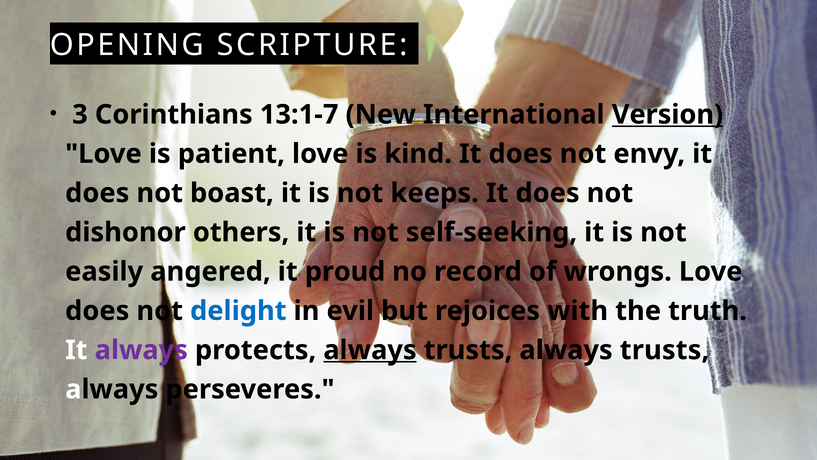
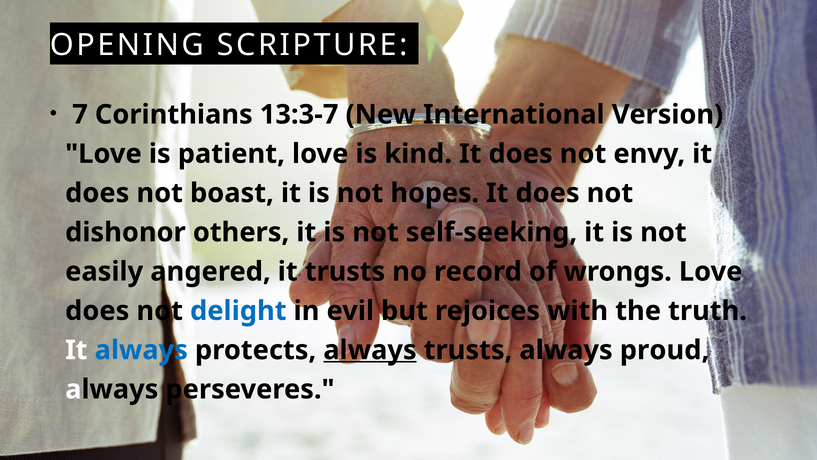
3: 3 -> 7
13:1-7: 13:1-7 -> 13:3-7
Version underline: present -> none
keeps: keeps -> hopes
it proud: proud -> trusts
always at (141, 350) colour: purple -> blue
trusts always trusts: trusts -> proud
